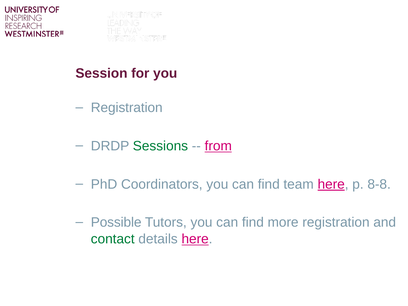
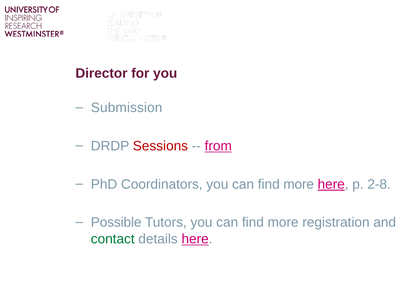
Session: Session -> Director
Registration at (127, 108): Registration -> Submission
Sessions colour: green -> red
team at (299, 184): team -> more
8-8: 8-8 -> 2-8
